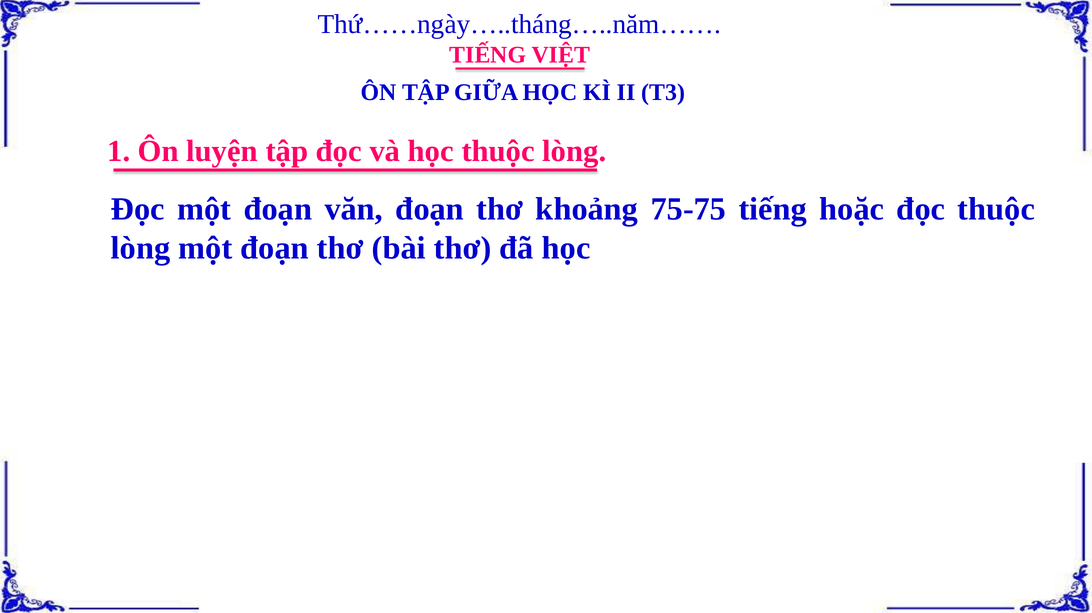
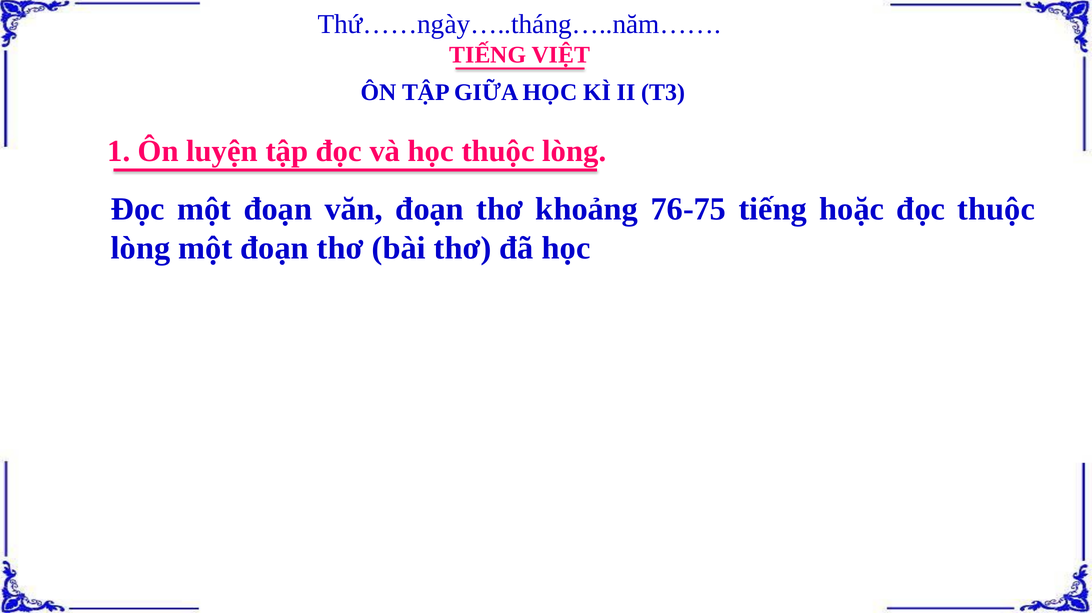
75-75: 75-75 -> 76-75
